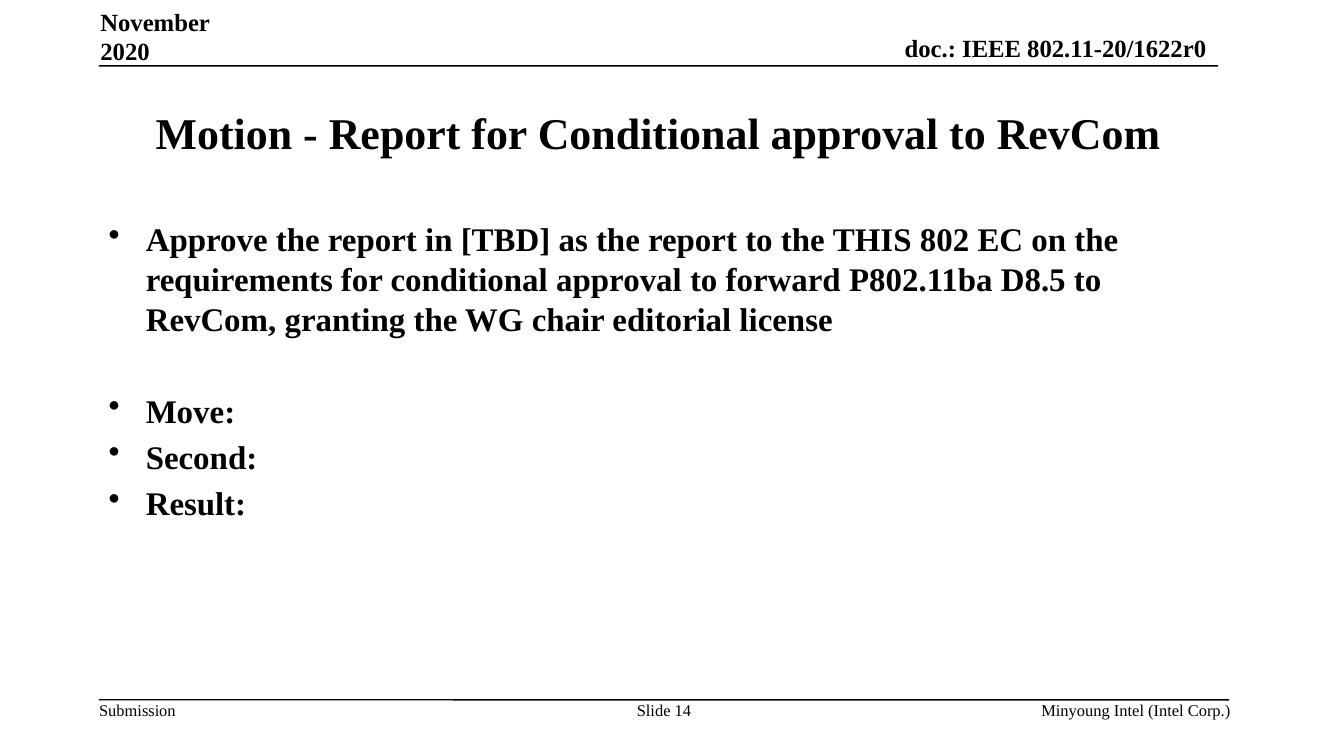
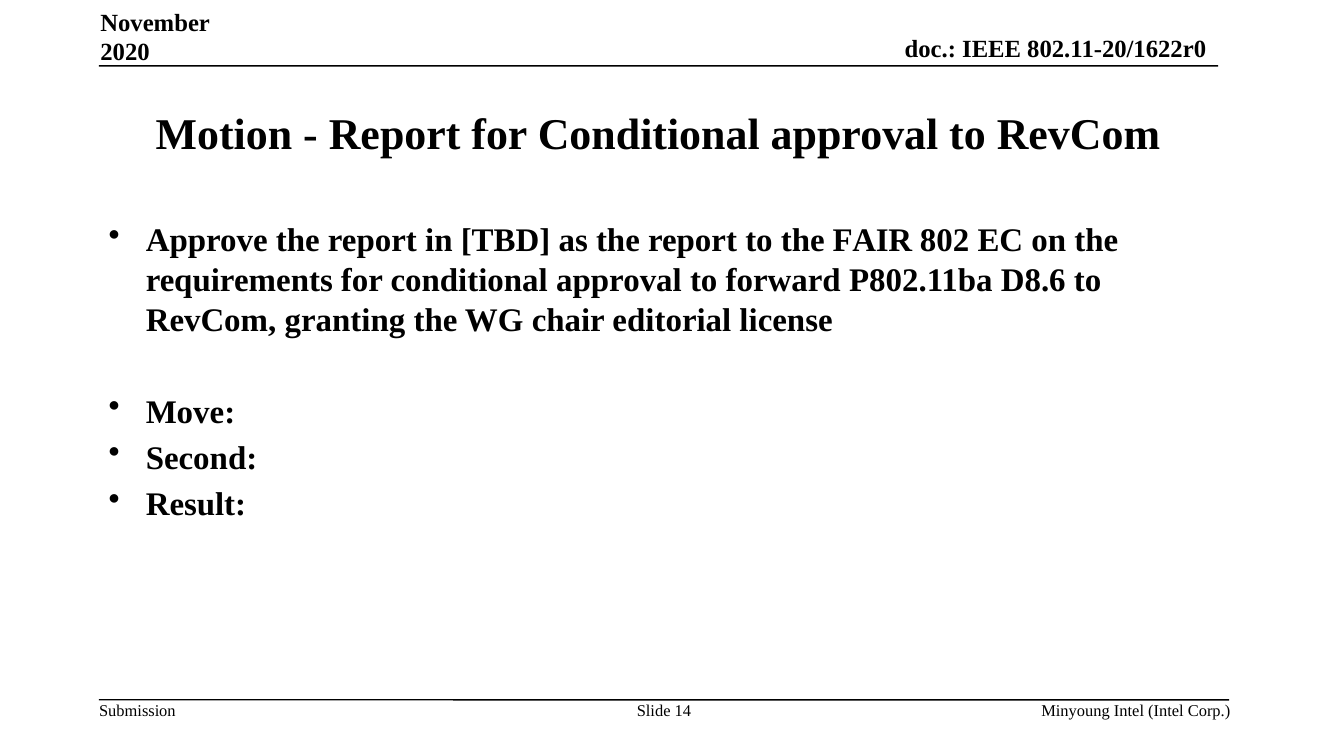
THIS: THIS -> FAIR
D8.5: D8.5 -> D8.6
